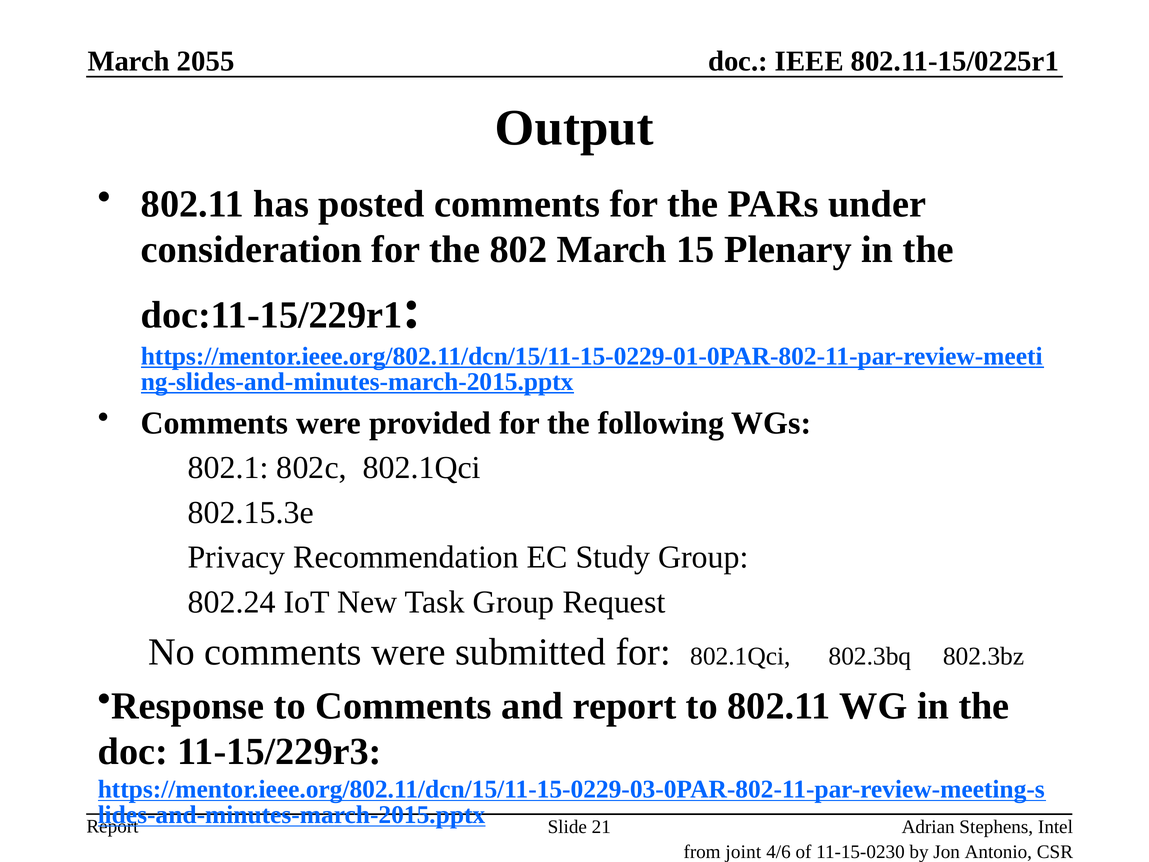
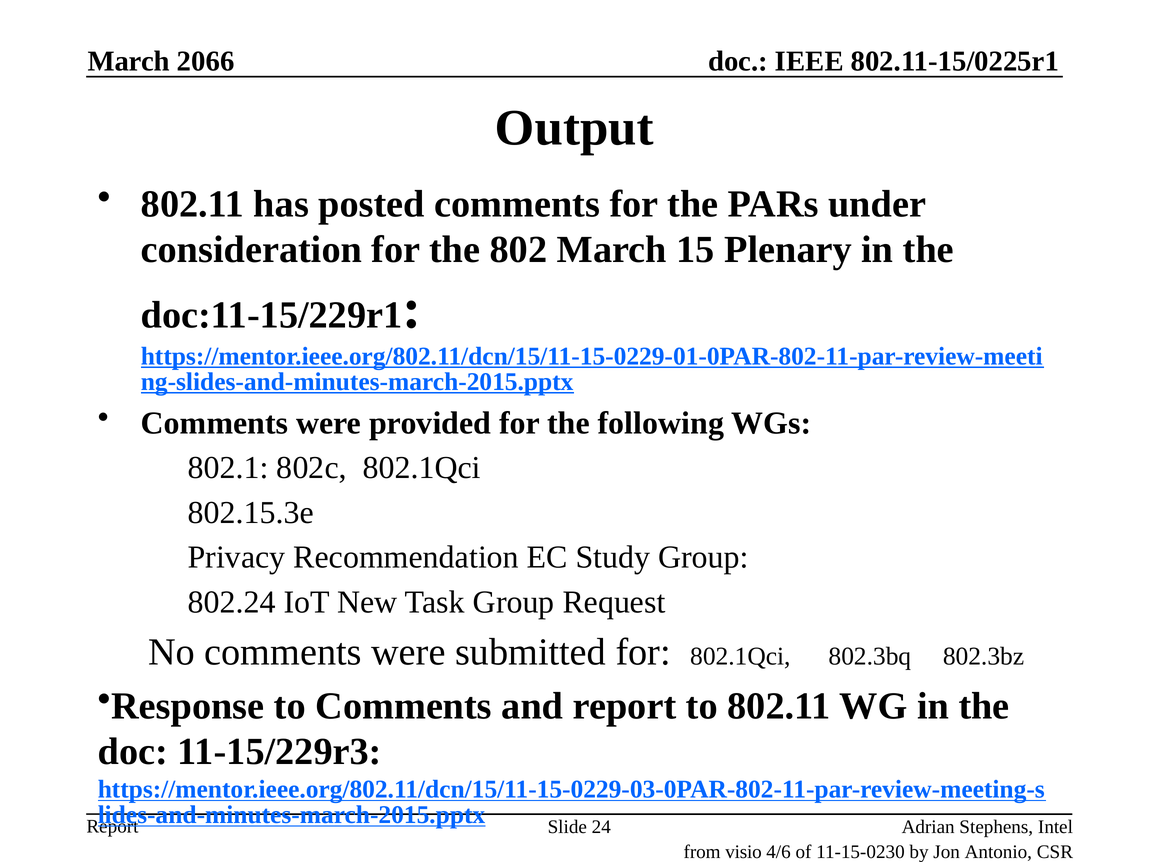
2055: 2055 -> 2066
21: 21 -> 24
joint: joint -> visio
